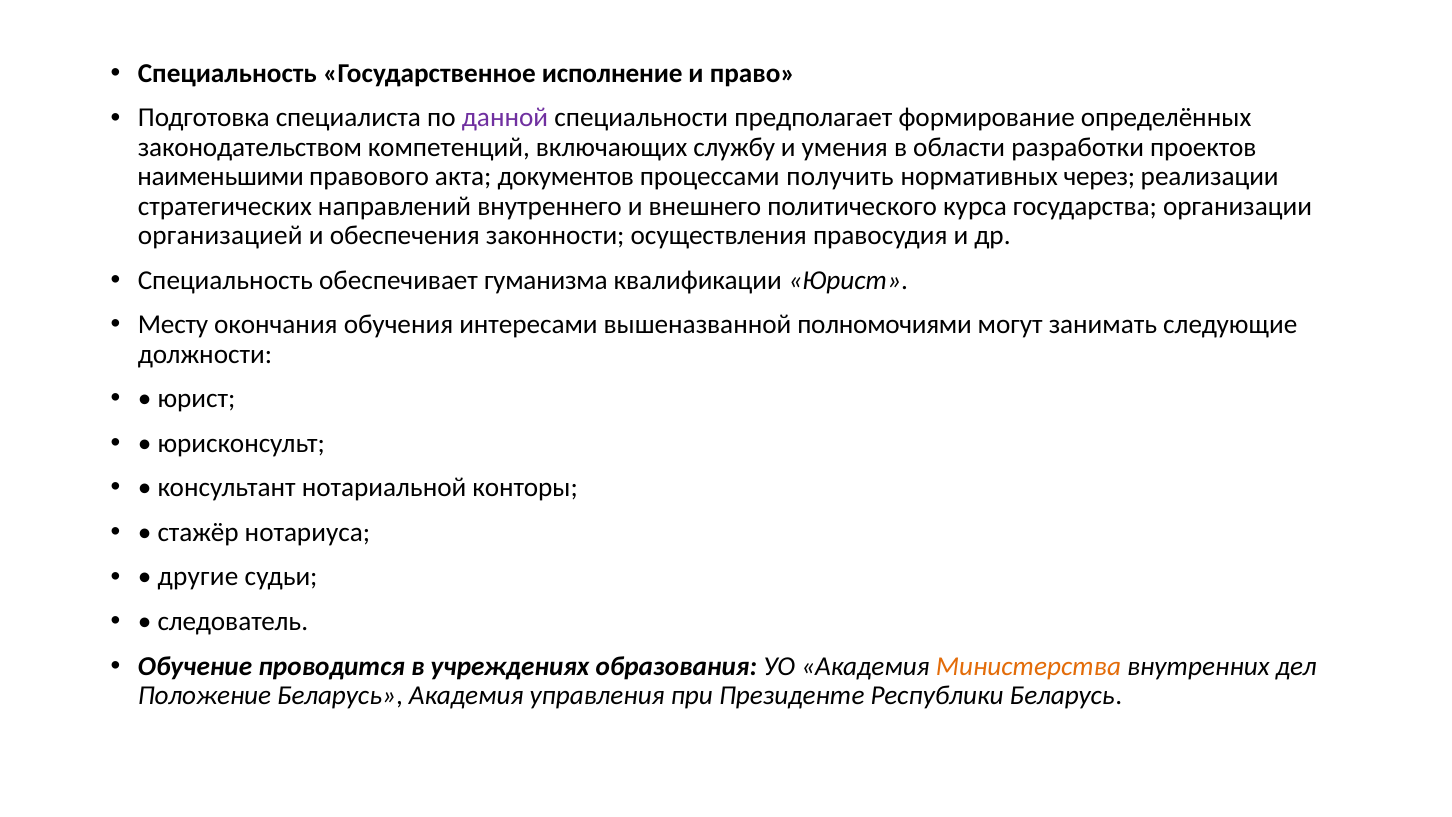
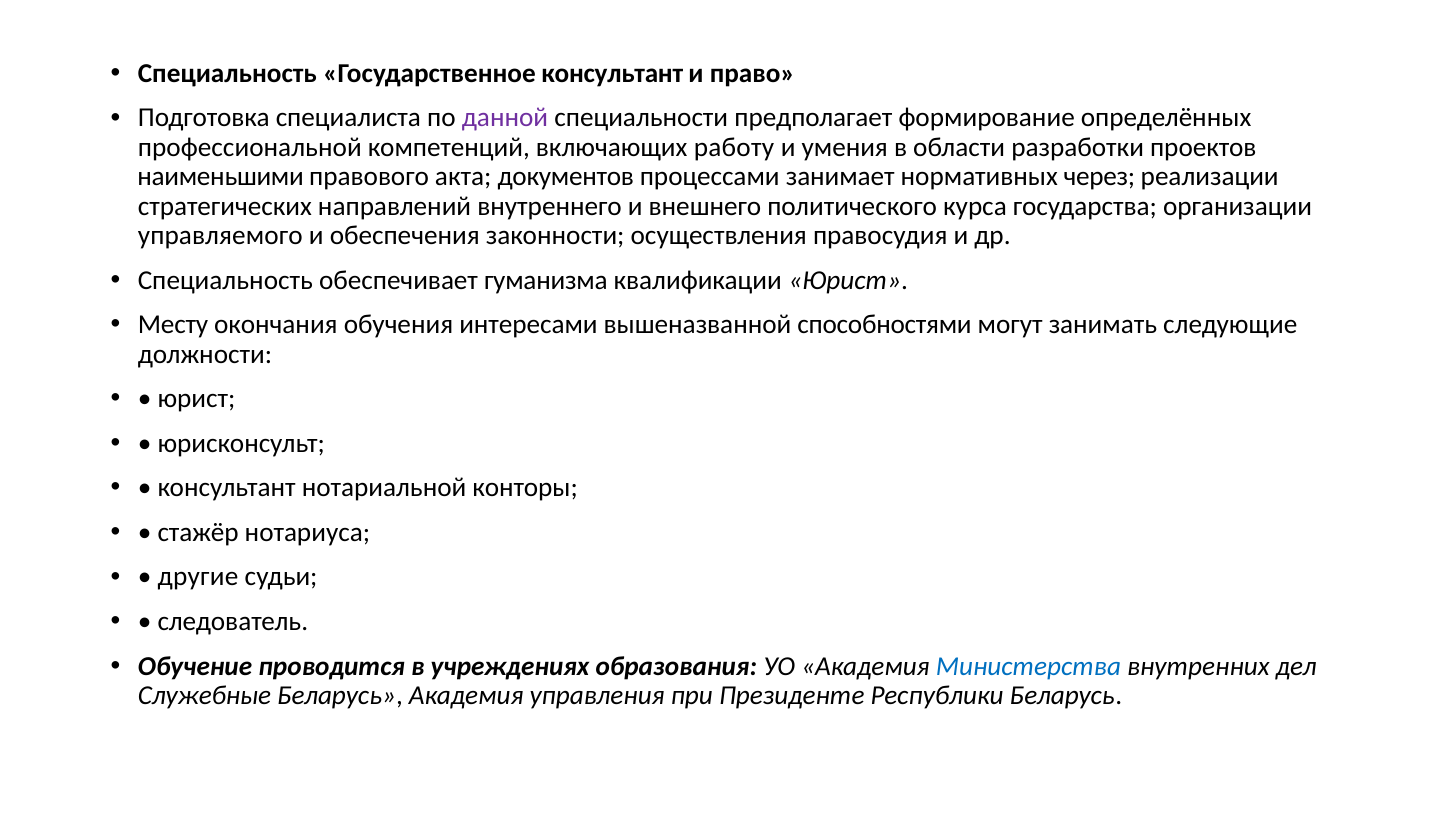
Государственное исполнение: исполнение -> консультант
законодательством: законодательством -> профессиональной
службу: службу -> работу
получить: получить -> занимает
организацией: организацией -> управляемого
полномочиями: полномочиями -> способностями
Министерства colour: orange -> blue
Положение: Положение -> Служебные
